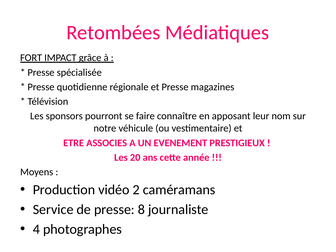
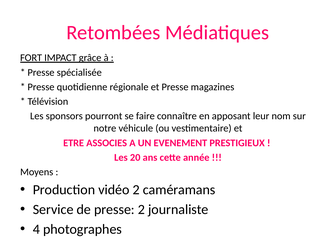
presse 8: 8 -> 2
